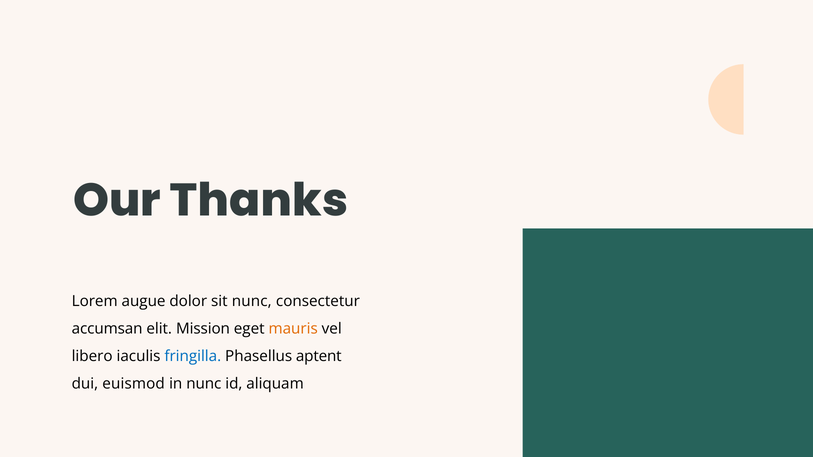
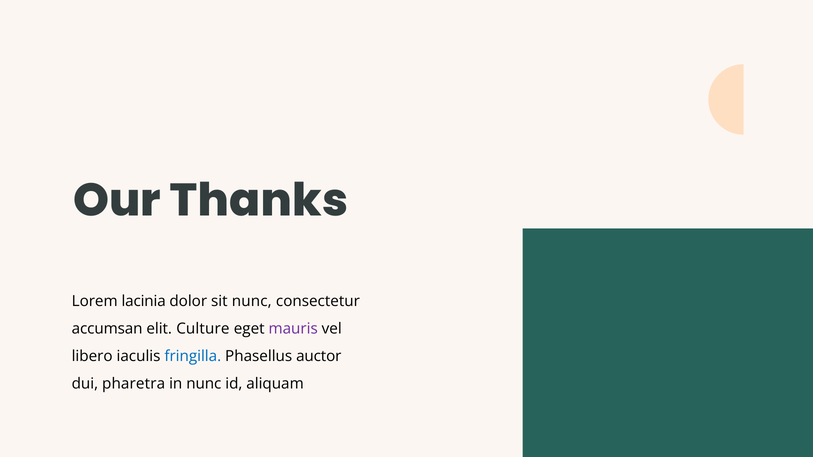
augue: augue -> lacinia
Mission: Mission -> Culture
mauris colour: orange -> purple
aptent: aptent -> auctor
euismod: euismod -> pharetra
